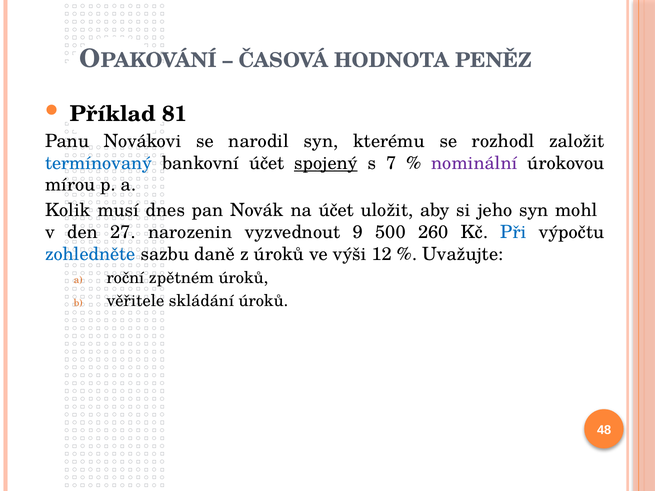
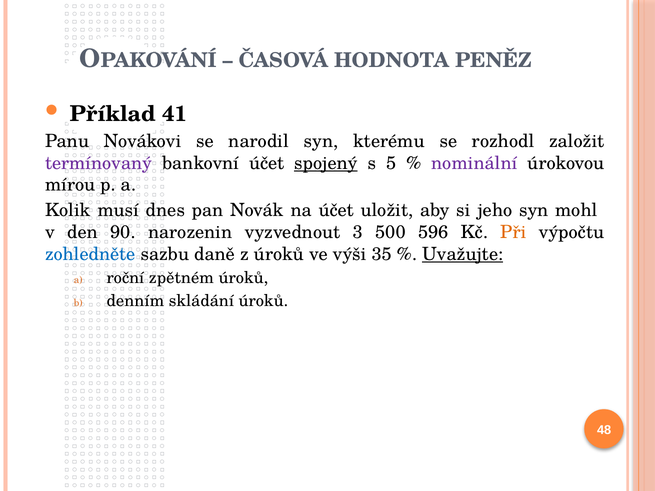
81: 81 -> 41
termínovaný colour: blue -> purple
7: 7 -> 5
27: 27 -> 90
9: 9 -> 3
260: 260 -> 596
Při colour: blue -> orange
12: 12 -> 35
Uvažujte underline: none -> present
věřitele: věřitele -> denním
